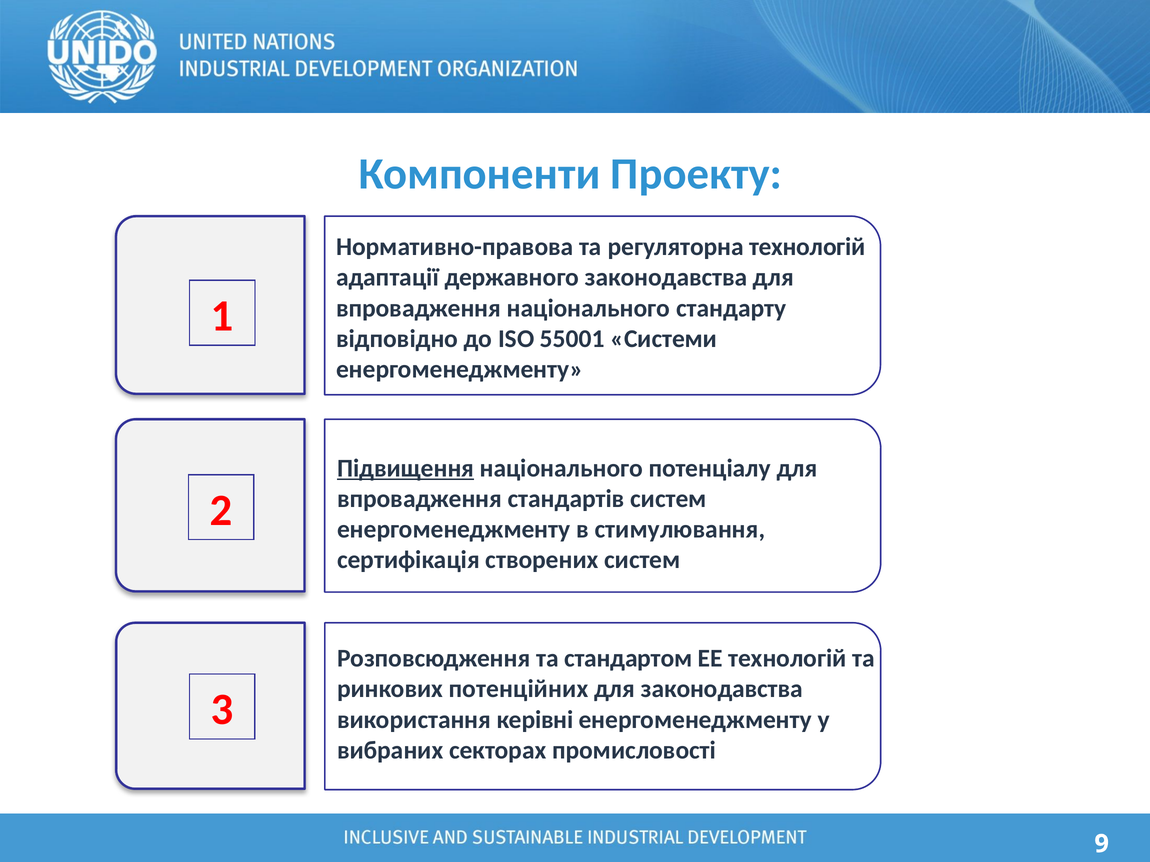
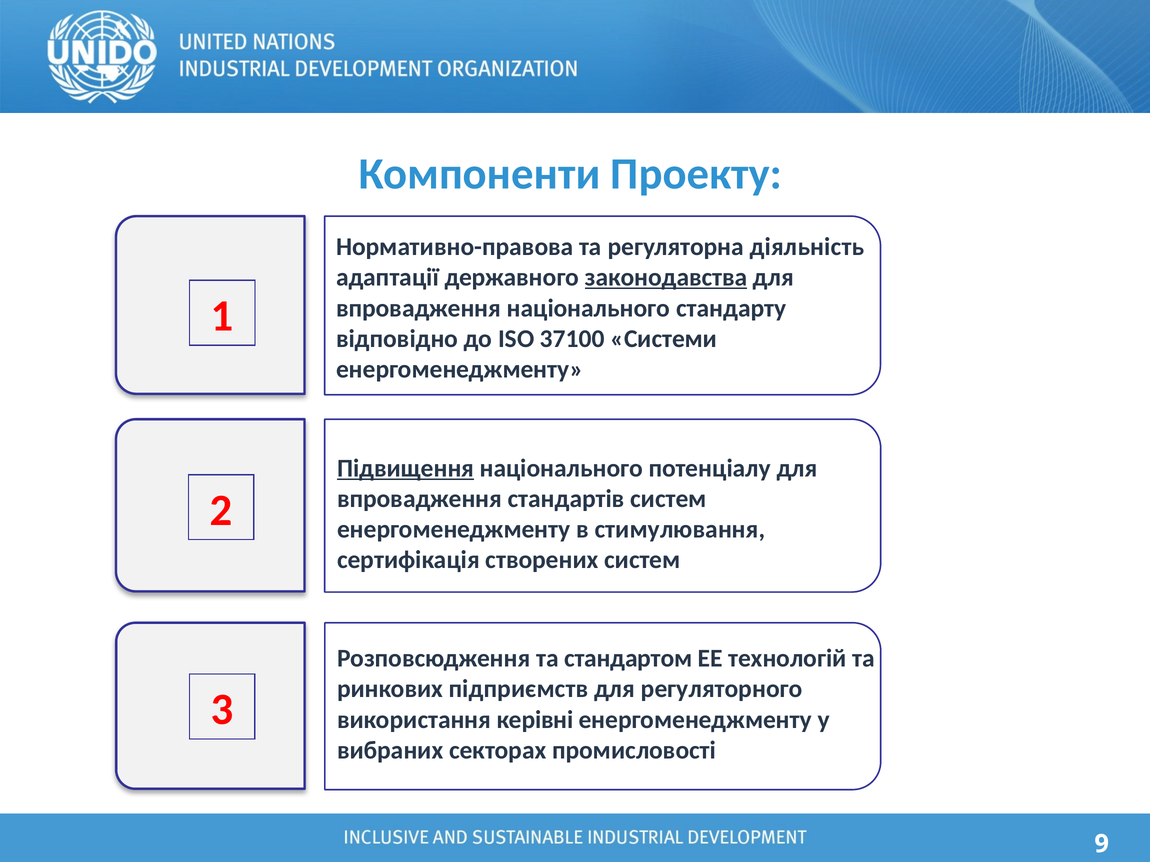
регуляторна технологій: технологій -> діяльність
законодавства at (666, 278) underline: none -> present
55001: 55001 -> 37100
потенційних: потенційних -> підприємств
для законодавства: законодавства -> регуляторного
